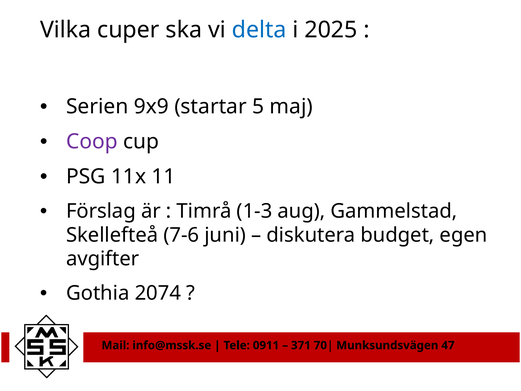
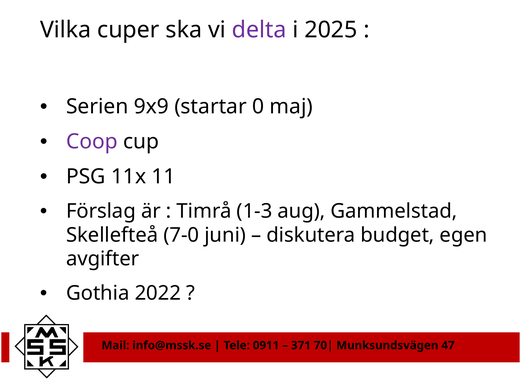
delta colour: blue -> purple
5: 5 -> 0
7-6: 7-6 -> 7-0
2074: 2074 -> 2022
